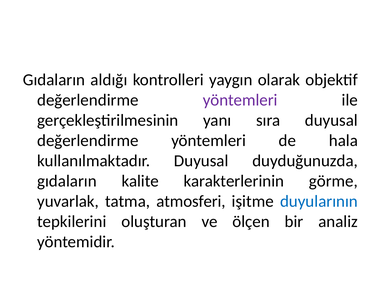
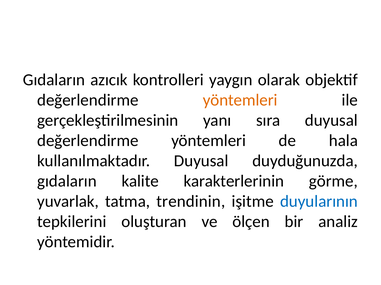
aldığı: aldığı -> azıcık
yöntemleri at (240, 100) colour: purple -> orange
atmosferi: atmosferi -> trendinin
